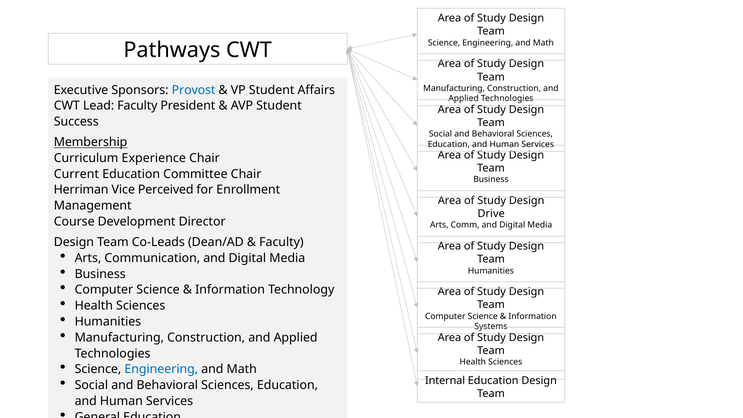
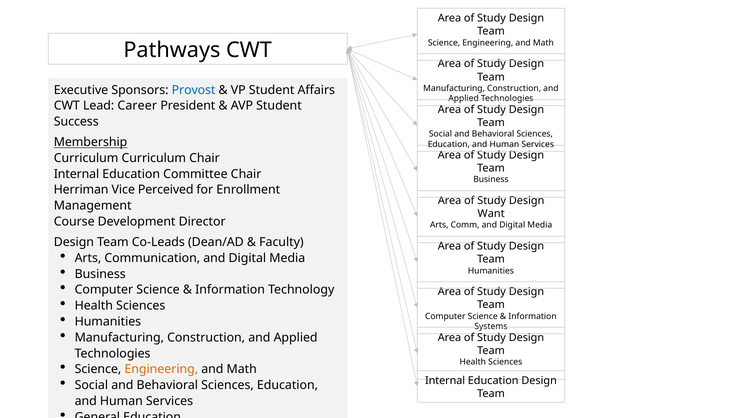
Lead Faculty: Faculty -> Career
Curriculum Experience: Experience -> Curriculum
Current at (76, 174): Current -> Internal
Drive: Drive -> Want
Engineering at (161, 369) colour: blue -> orange
